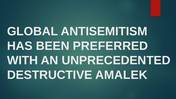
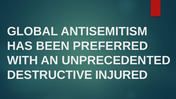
AMALEK: AMALEK -> INJURED
